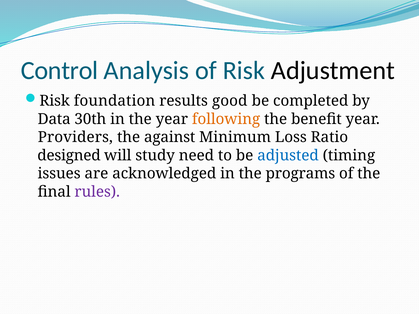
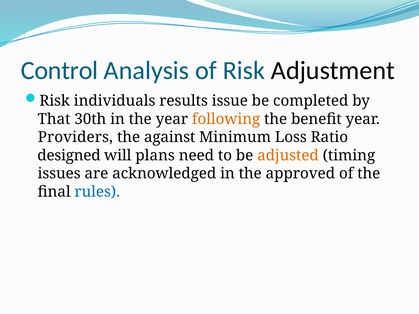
foundation: foundation -> individuals
good: good -> issue
Data: Data -> That
study: study -> plans
adjusted colour: blue -> orange
programs: programs -> approved
rules colour: purple -> blue
